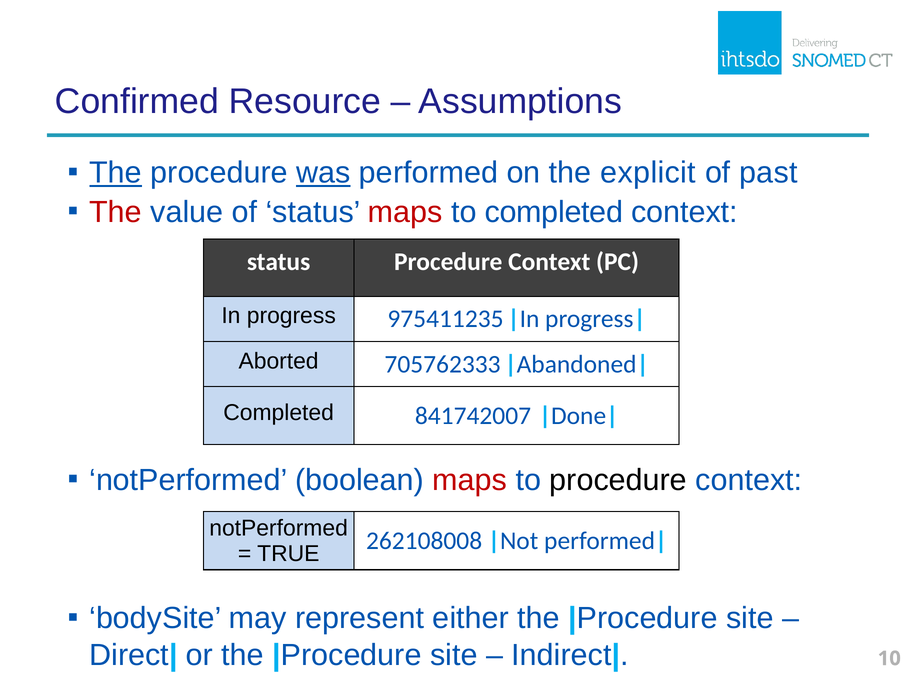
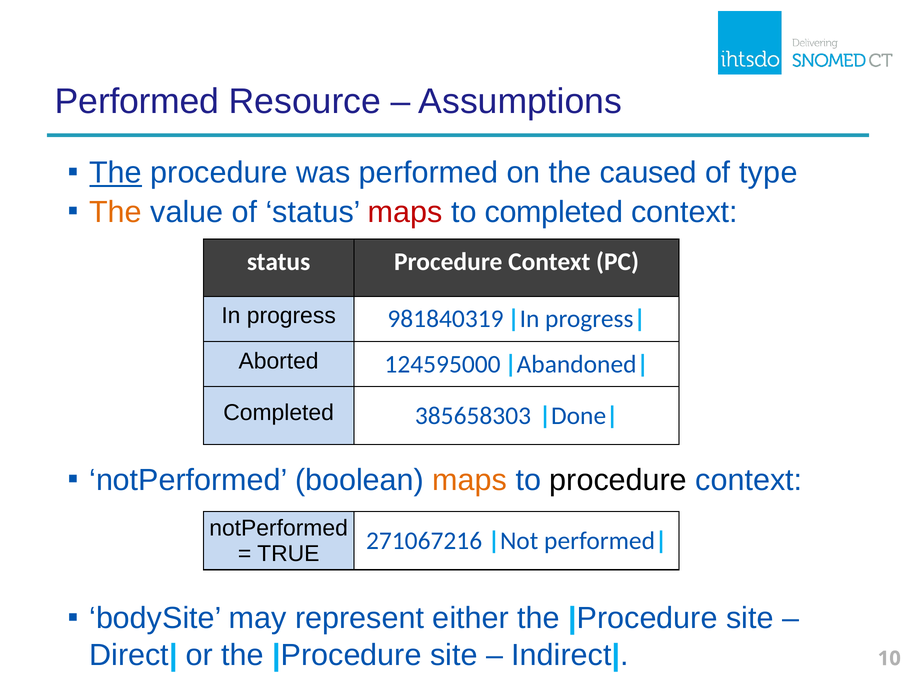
Confirmed at (137, 101): Confirmed -> Performed
was underline: present -> none
explicit: explicit -> caused
past: past -> type
The at (116, 212) colour: red -> orange
975411235: 975411235 -> 981840319
705762333: 705762333 -> 124595000
841742007: 841742007 -> 385658303
maps at (470, 480) colour: red -> orange
262108008: 262108008 -> 271067216
